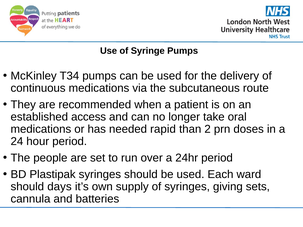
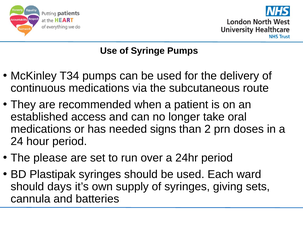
rapid: rapid -> signs
people: people -> please
